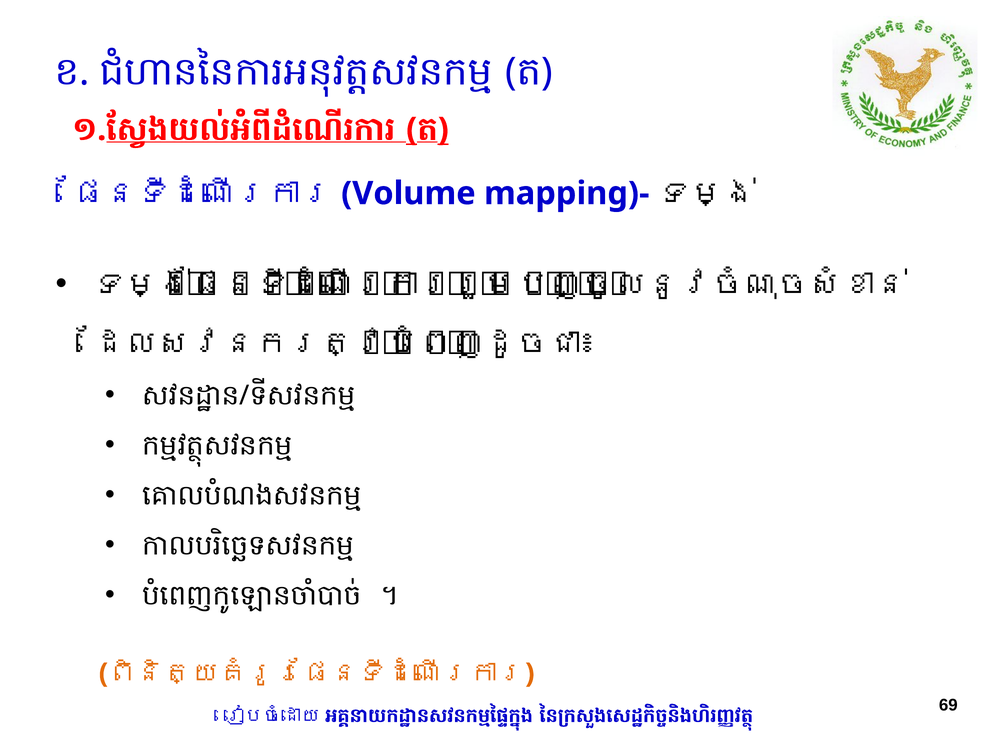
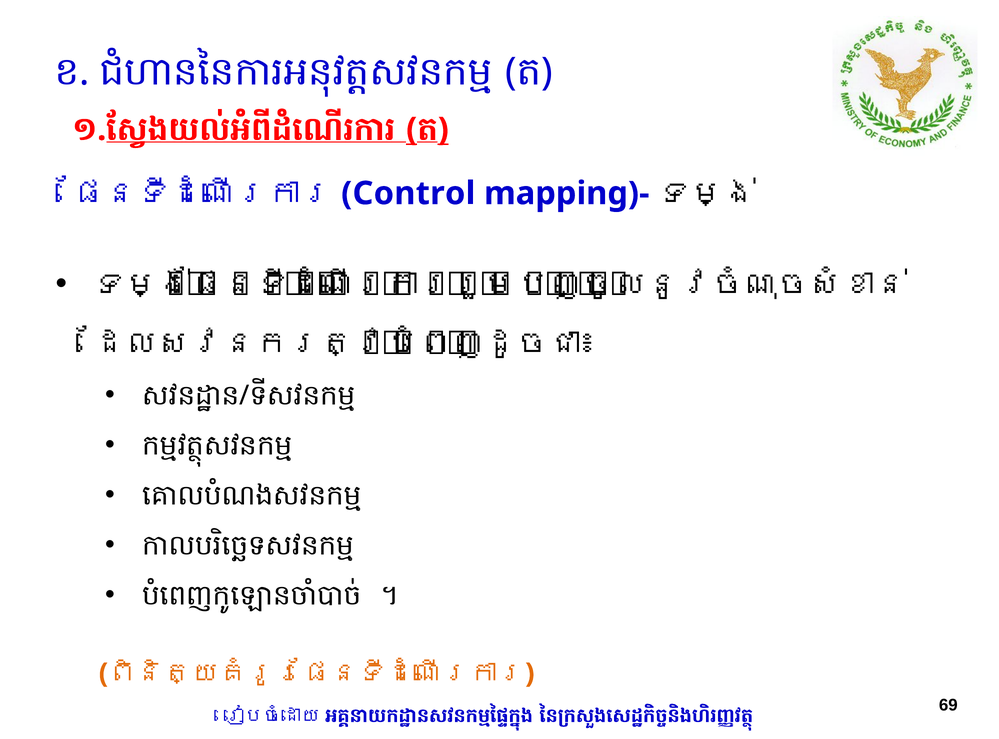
Volume: Volume -> Control
